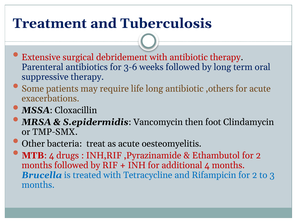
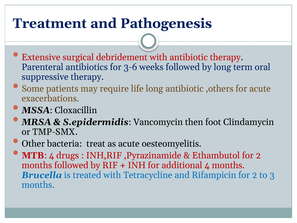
Tuberculosis: Tuberculosis -> Pathogenesis
